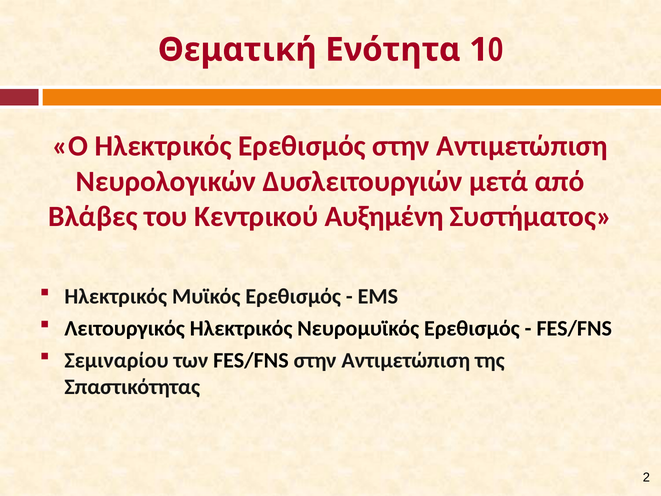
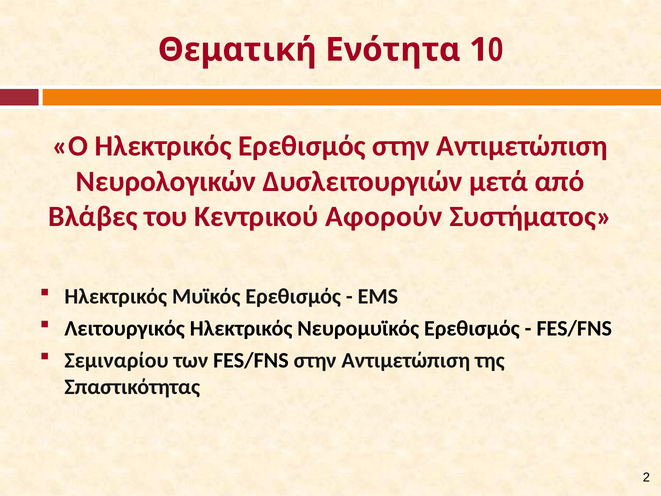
Αυξημένη: Αυξημένη -> Αφορούν
